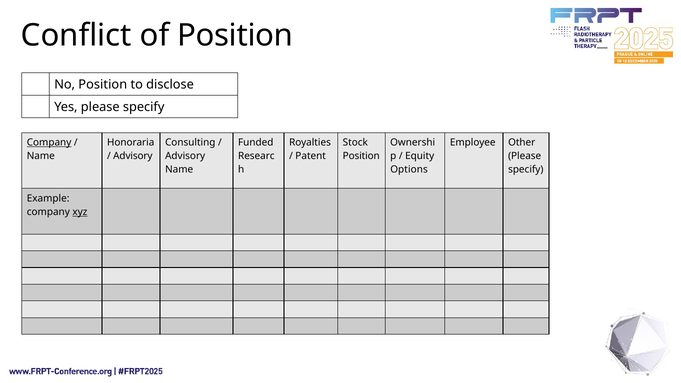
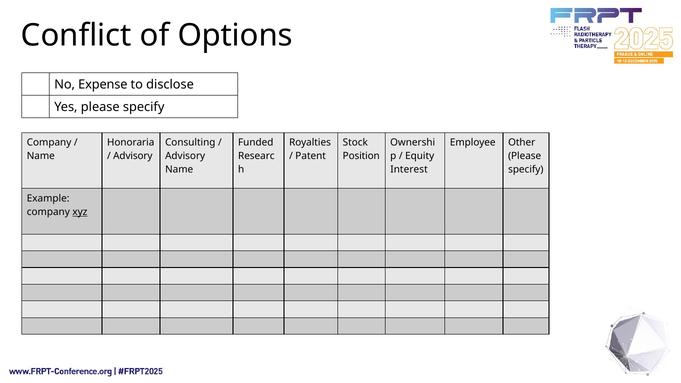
of Position: Position -> Options
No Position: Position -> Expense
Company at (49, 143) underline: present -> none
Options: Options -> Interest
